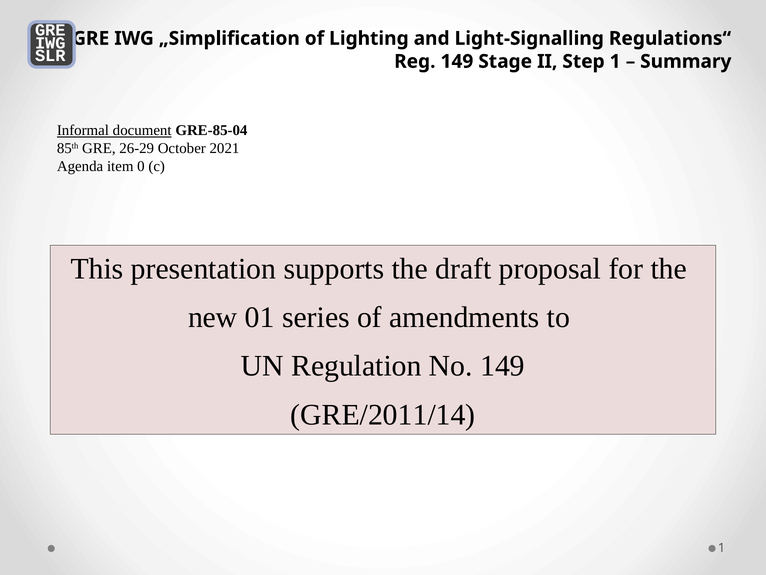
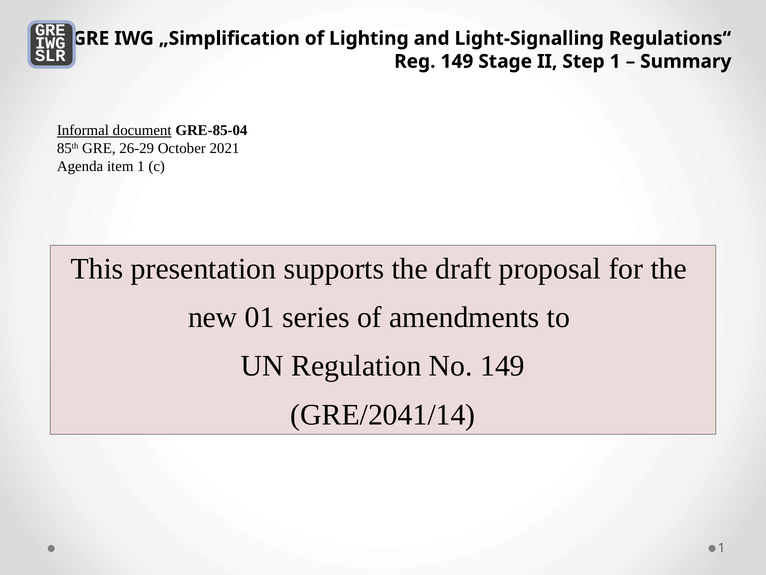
item 0: 0 -> 1
GRE/2011/14: GRE/2011/14 -> GRE/2041/14
